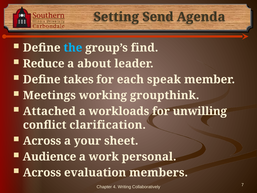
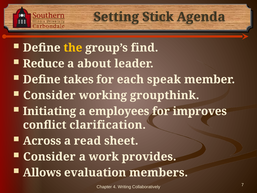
Send: Send -> Stick
the colour: light blue -> yellow
Meetings at (49, 95): Meetings -> Consider
Attached: Attached -> Initiating
workloads: workloads -> employees
unwilling: unwilling -> improves
your: your -> read
Audience at (49, 157): Audience -> Consider
personal: personal -> provides
Across at (42, 172): Across -> Allows
